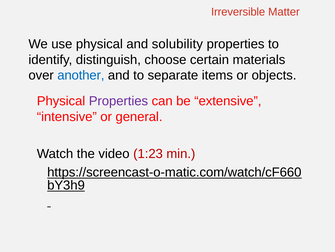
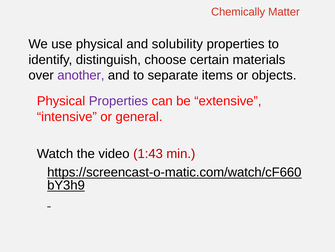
Irreversible: Irreversible -> Chemically
another colour: blue -> purple
1:23: 1:23 -> 1:43
